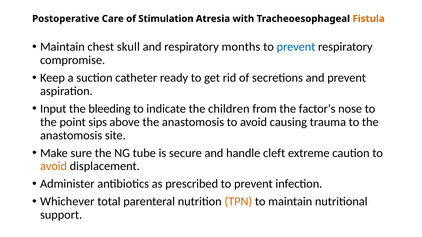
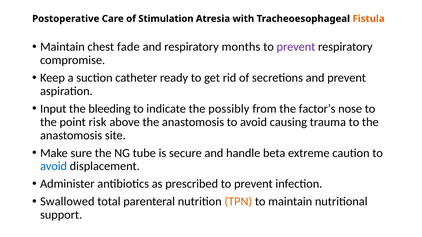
skull: skull -> fade
prevent at (296, 47) colour: blue -> purple
children: children -> possibly
sips: sips -> risk
cleft: cleft -> beta
avoid at (54, 166) colour: orange -> blue
Whichever: Whichever -> Swallowed
